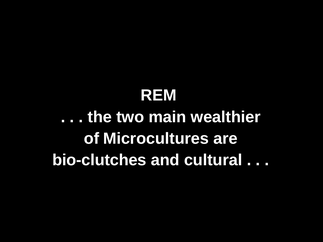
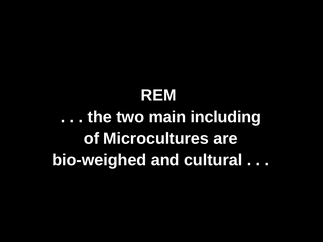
wealthier: wealthier -> including
bio-clutches: bio-clutches -> bio-weighed
